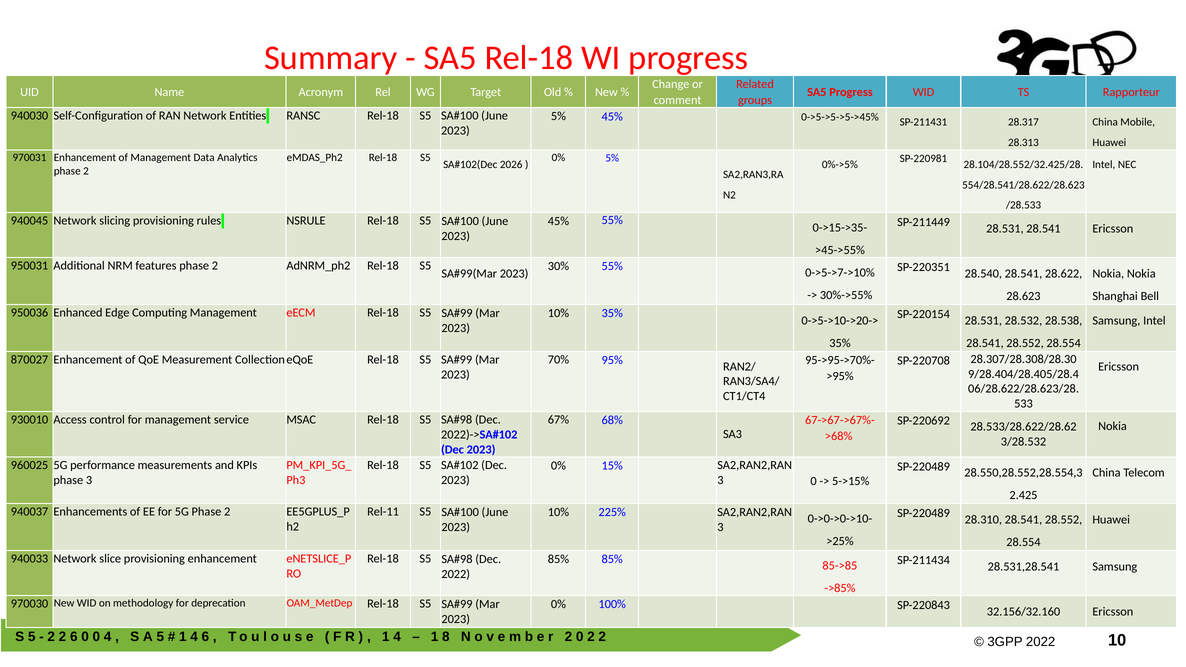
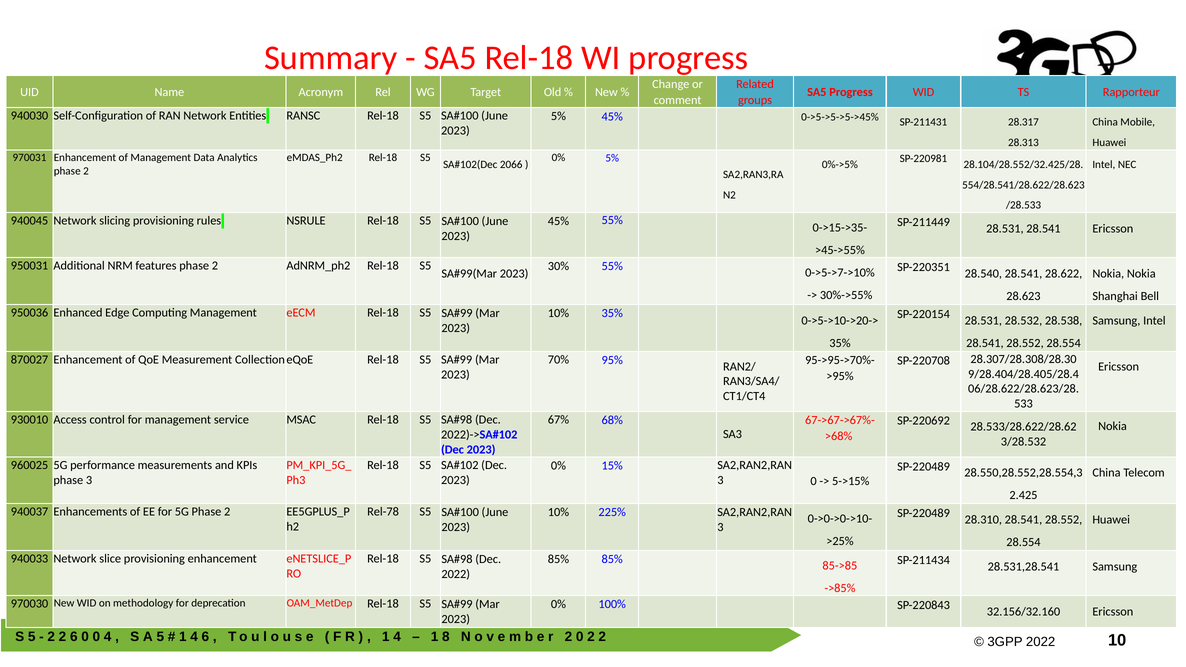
2026: 2026 -> 2066
Rel-11: Rel-11 -> Rel-78
